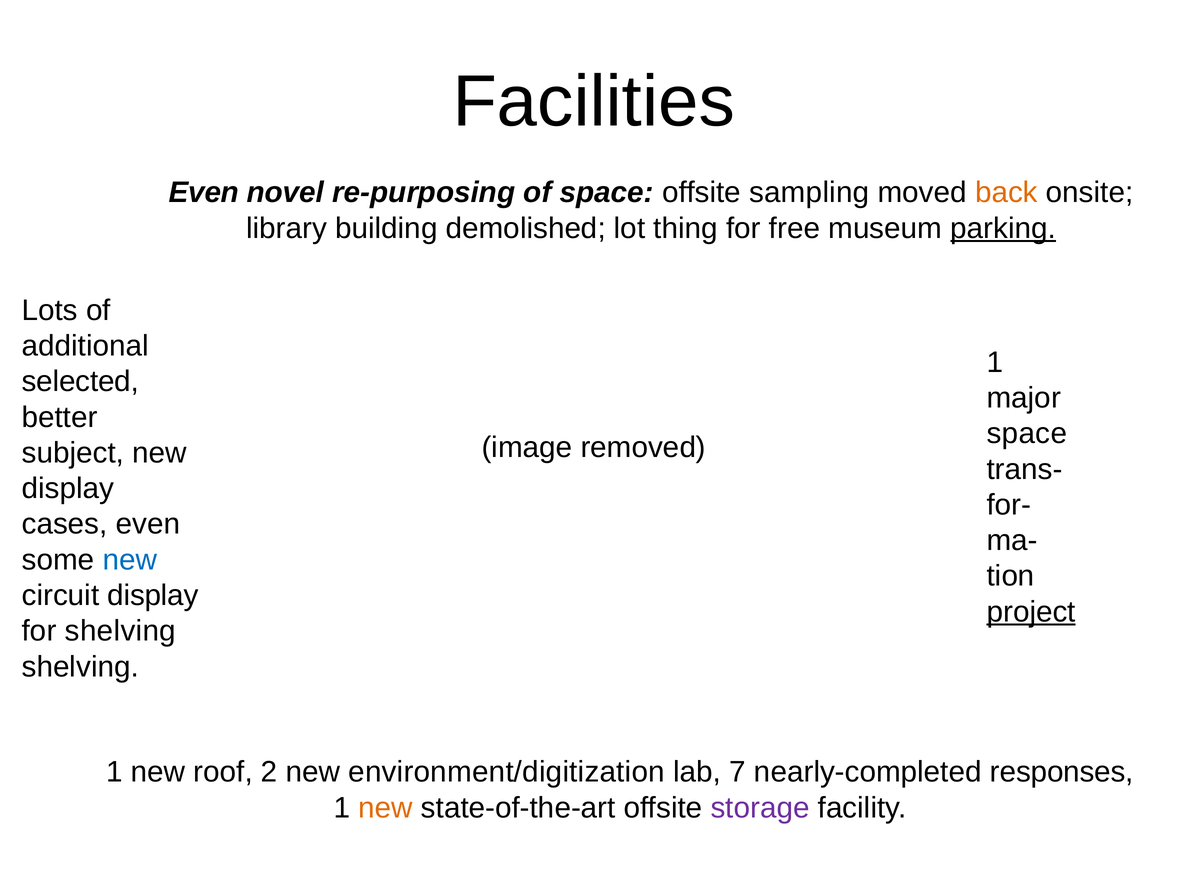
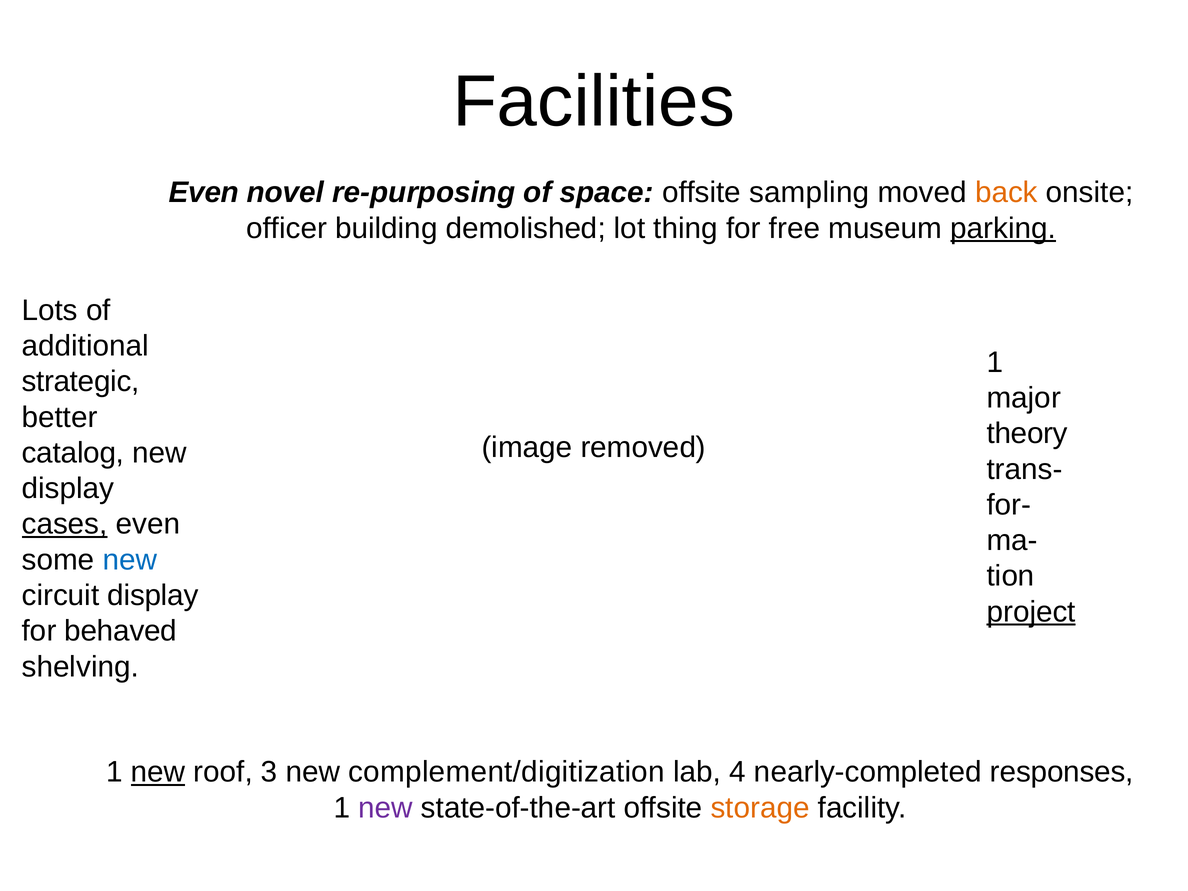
library: library -> officer
selected: selected -> strategic
space at (1027, 434): space -> theory
subject: subject -> catalog
cases underline: none -> present
for shelving: shelving -> behaved
new at (158, 772) underline: none -> present
2: 2 -> 3
environment/digitization: environment/digitization -> complement/digitization
7: 7 -> 4
new at (386, 808) colour: orange -> purple
storage colour: purple -> orange
